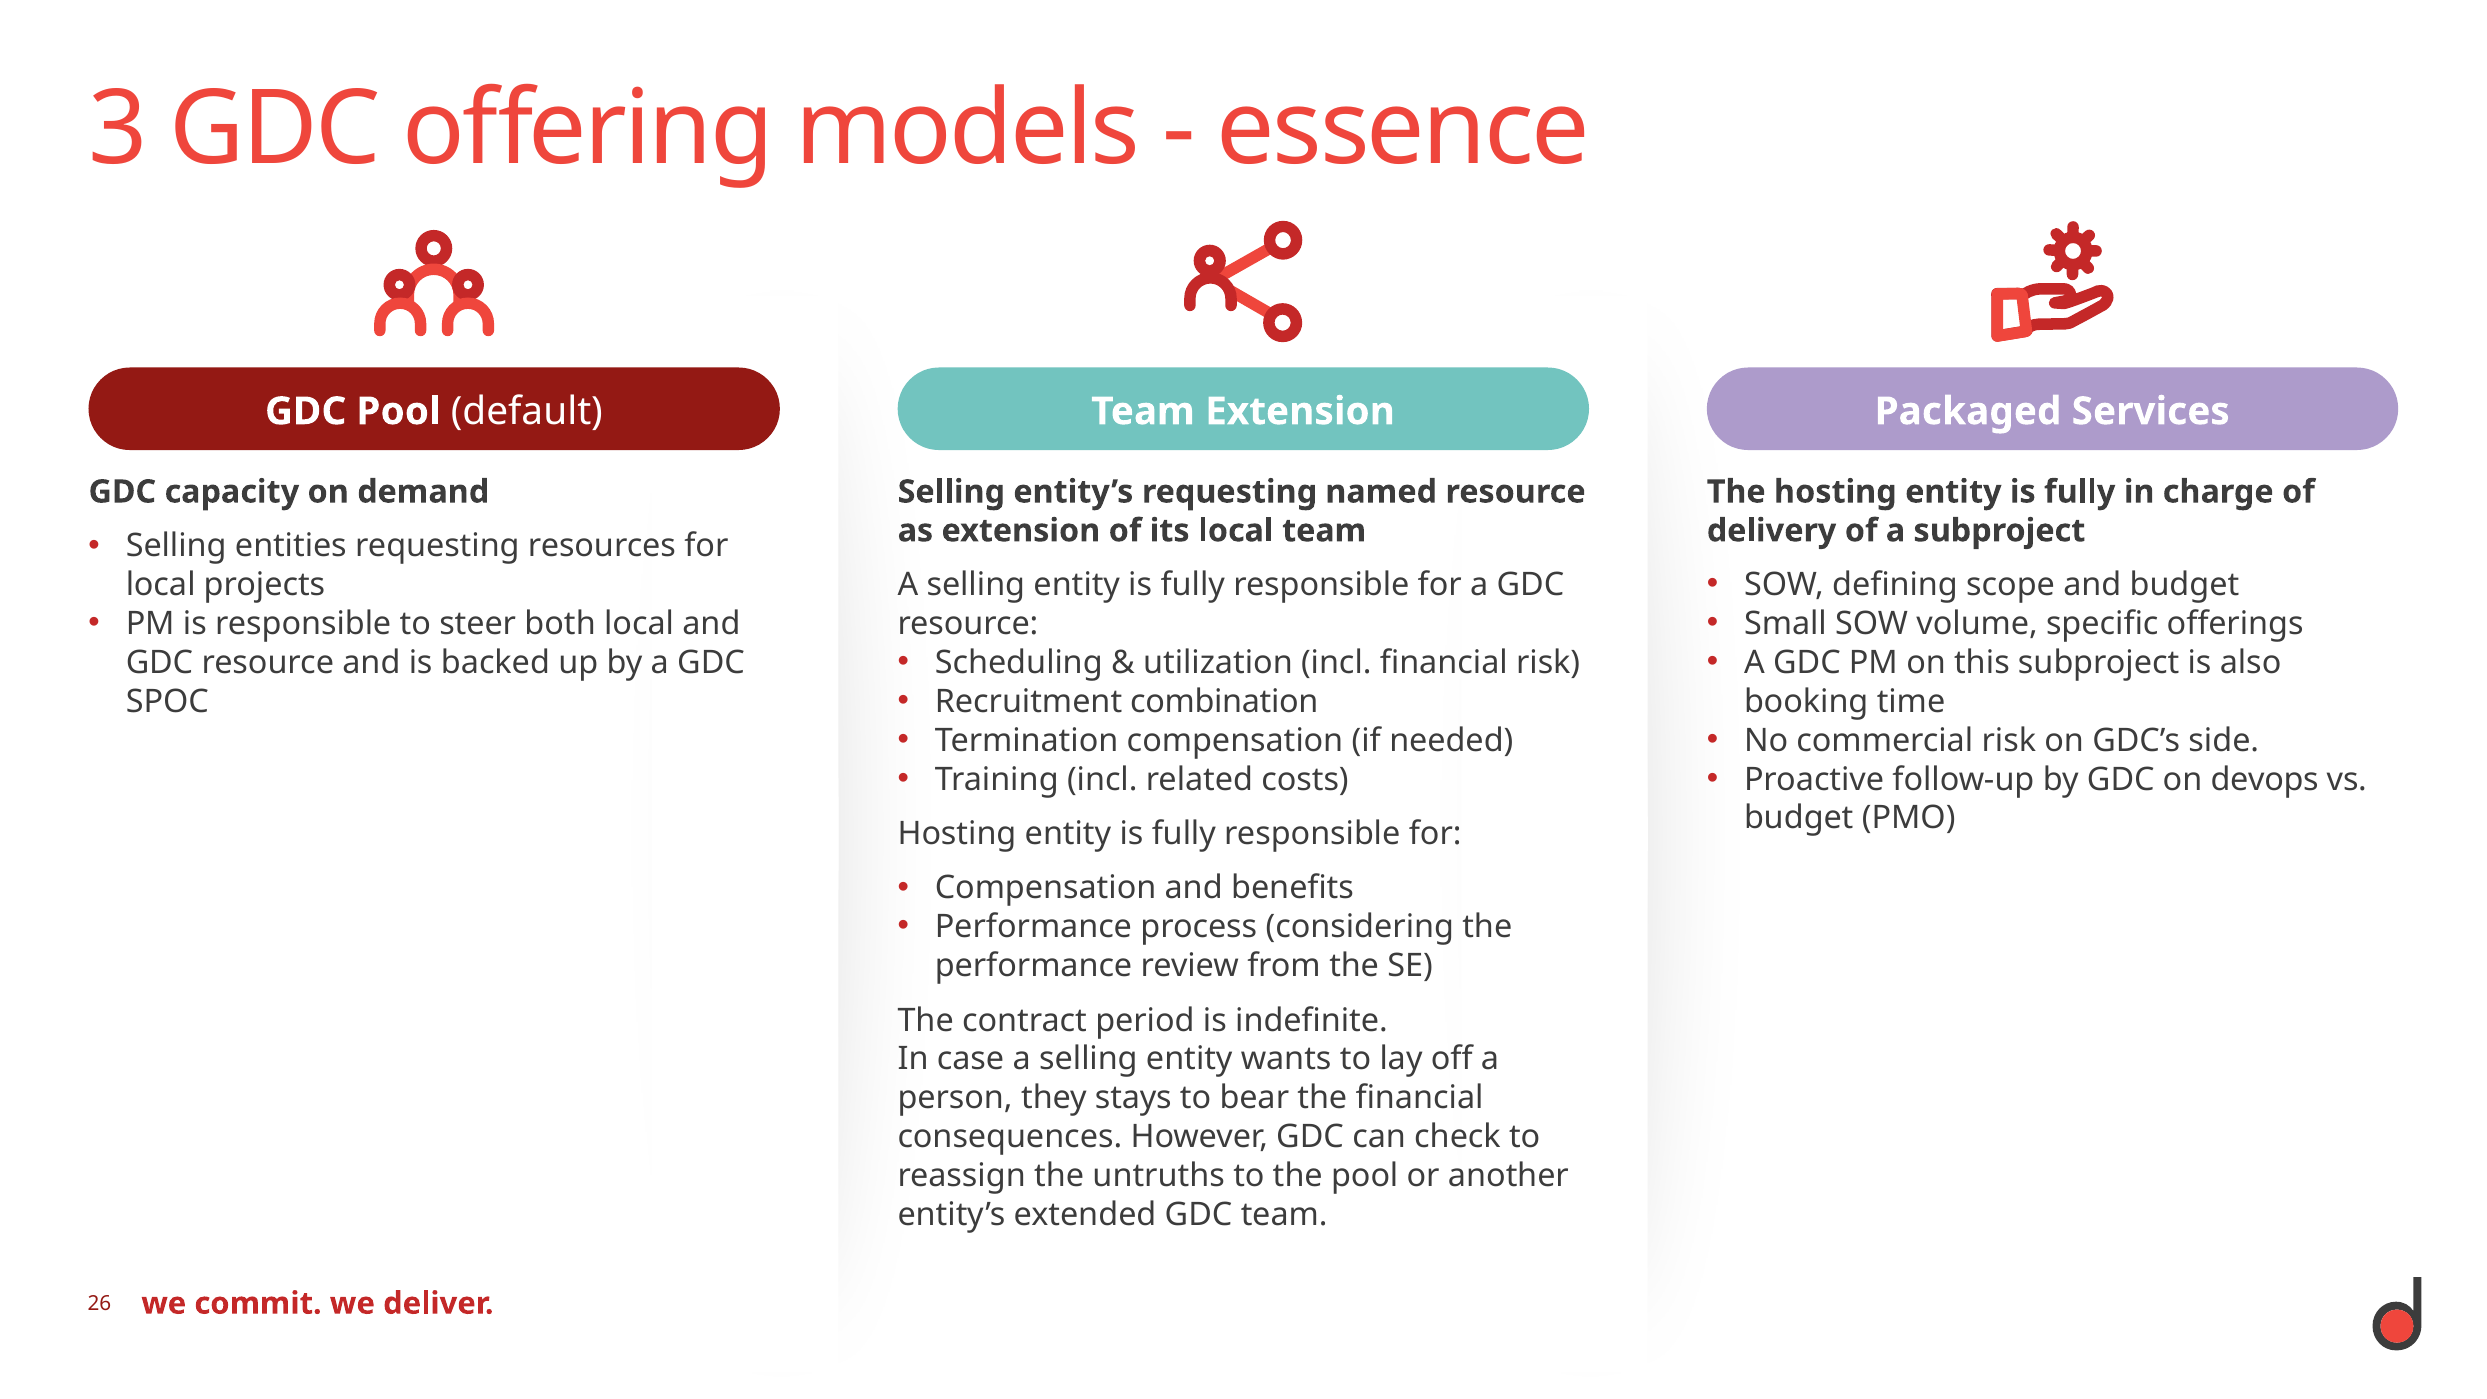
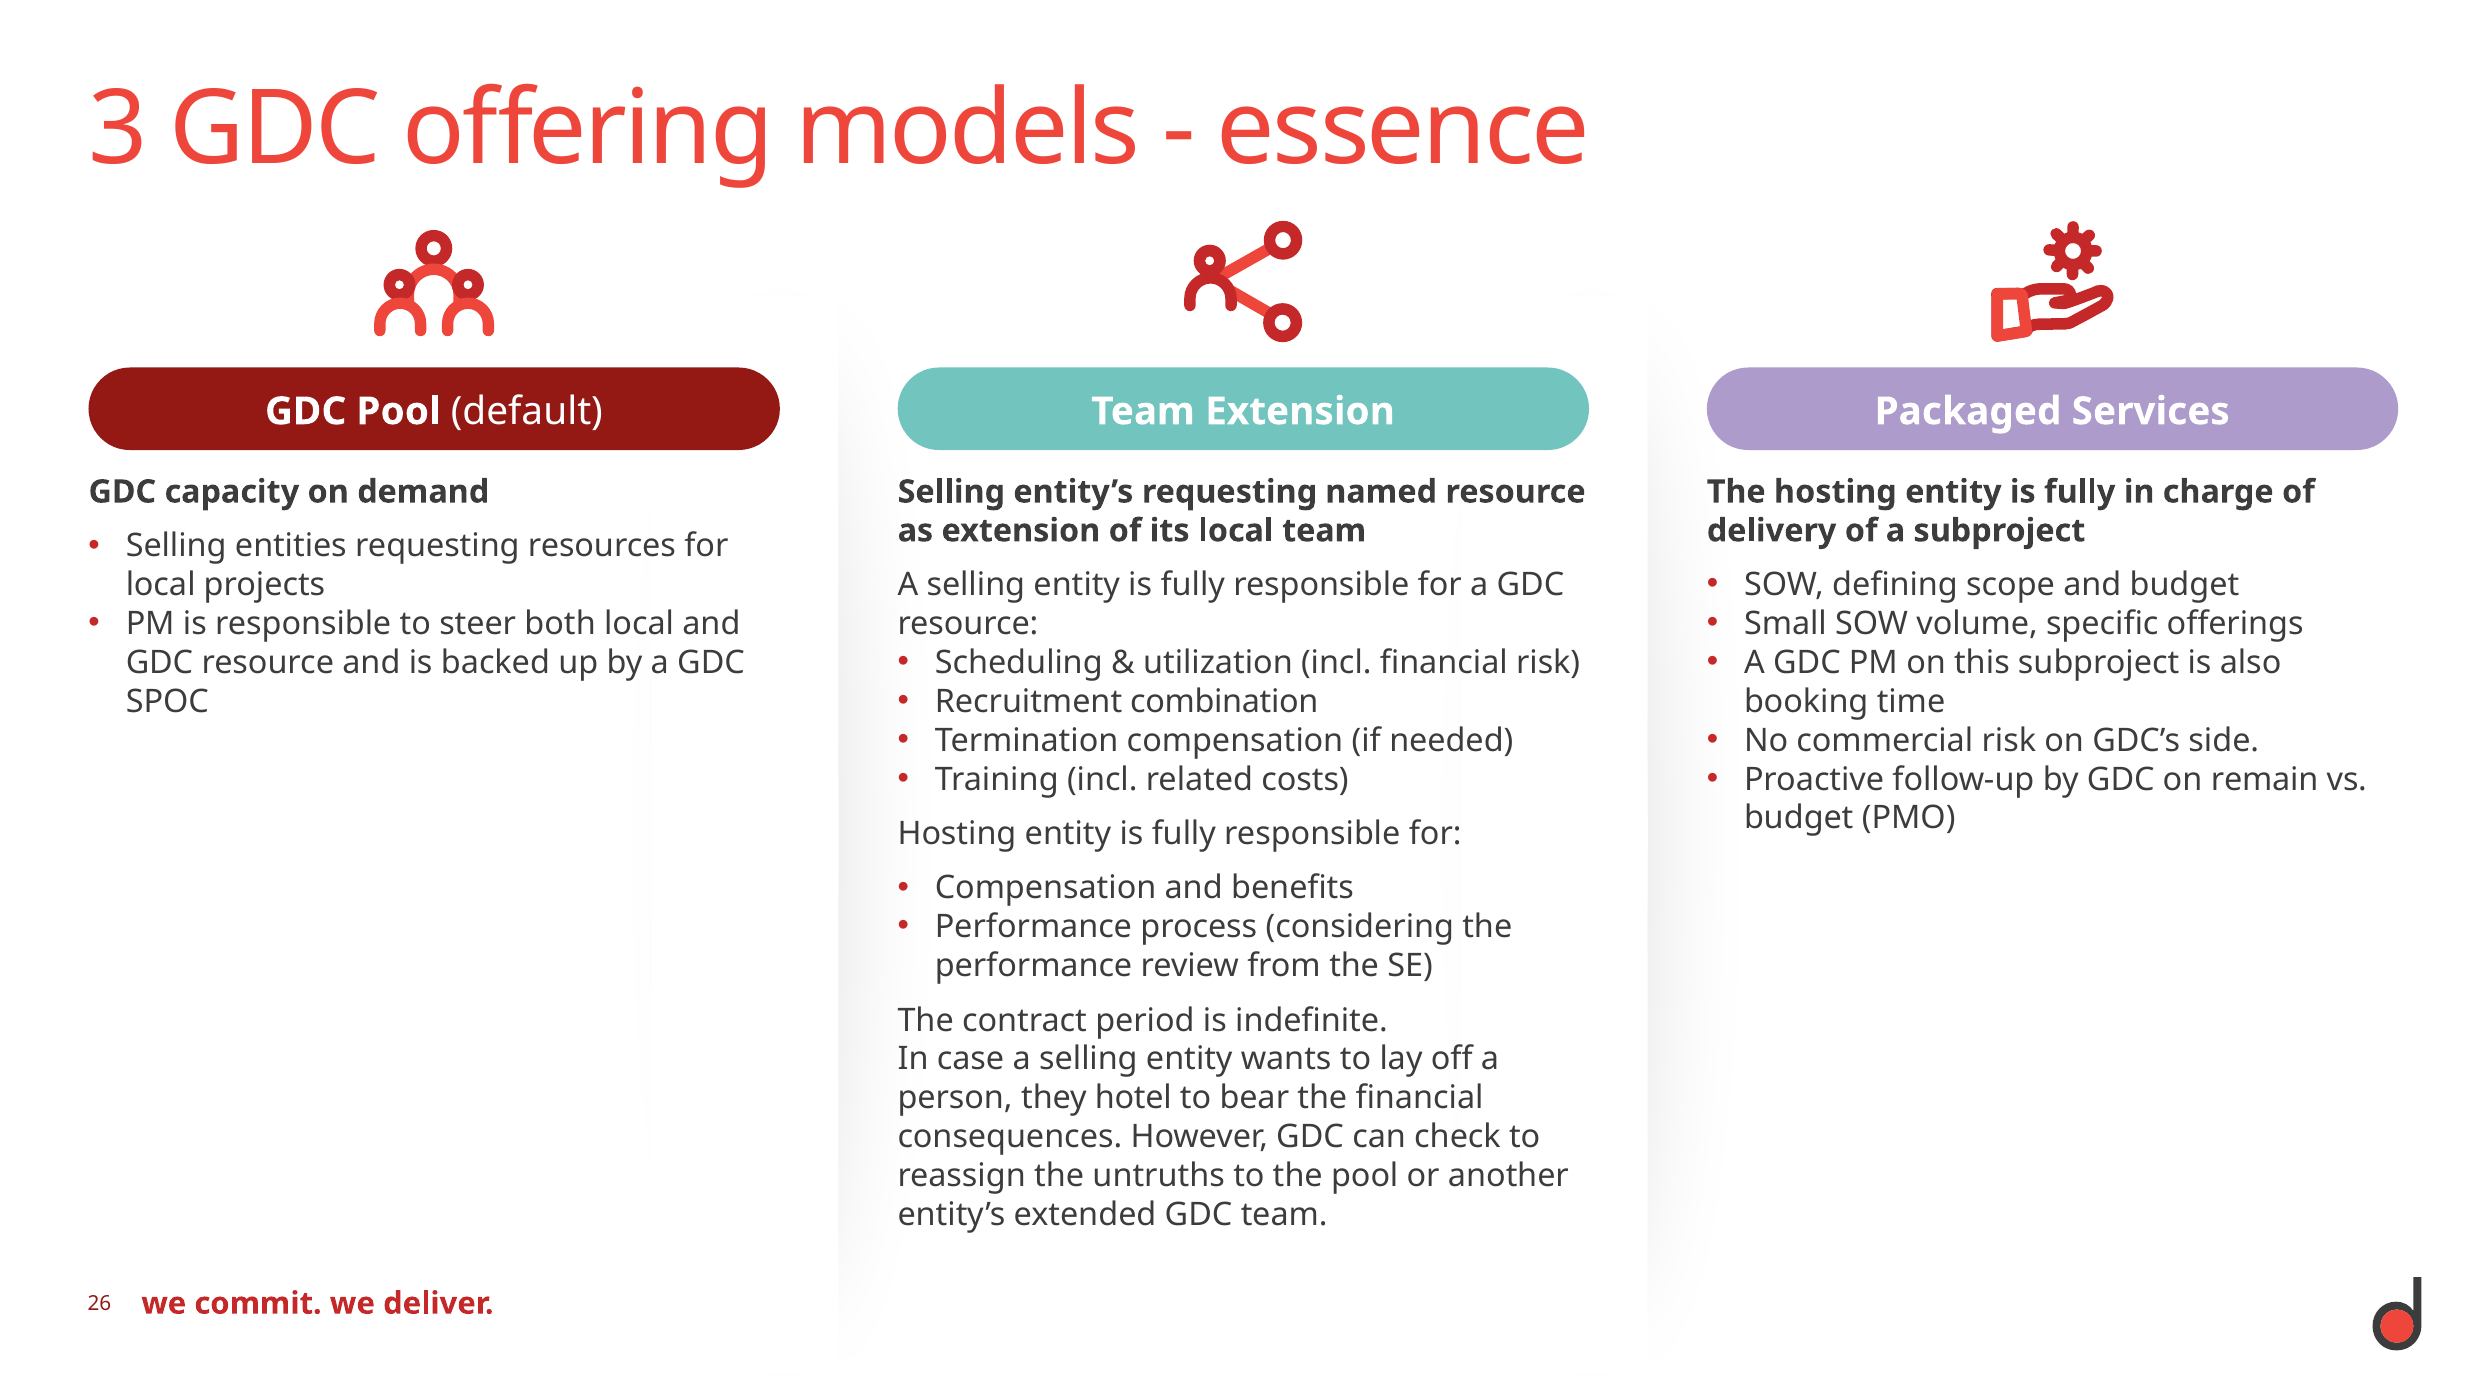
devops: devops -> remain
stays: stays -> hotel
